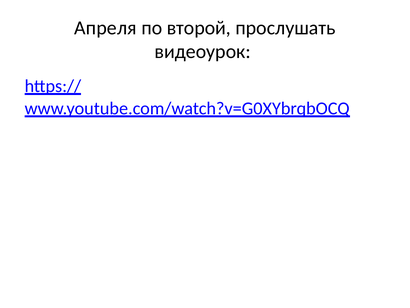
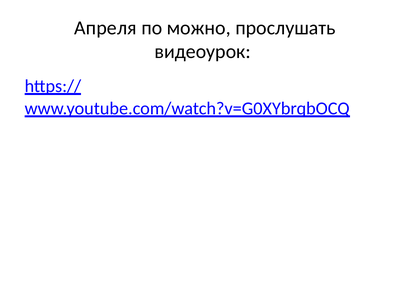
второй: второй -> можно
